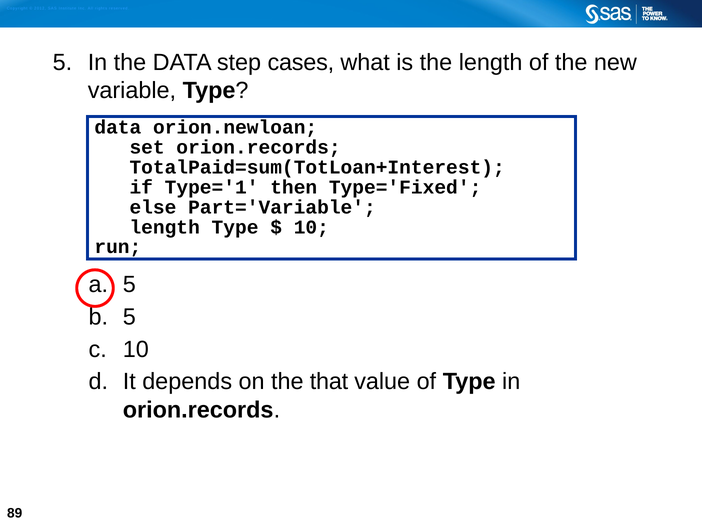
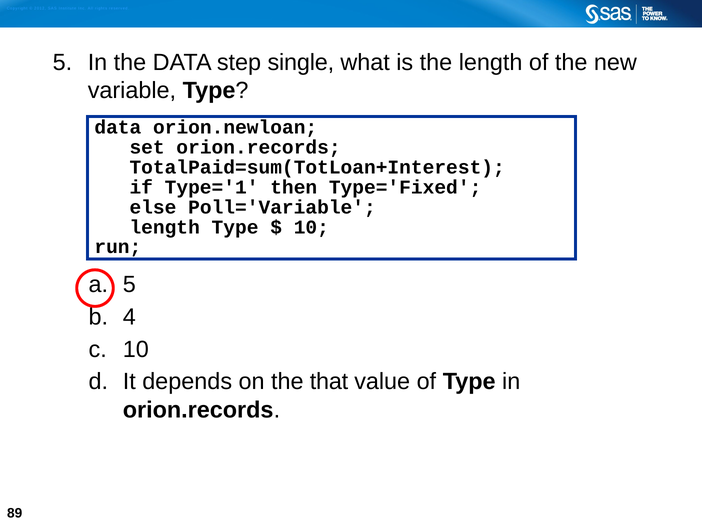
cases: cases -> single
Part='Variable: Part='Variable -> Poll='Variable
5 at (129, 317): 5 -> 4
